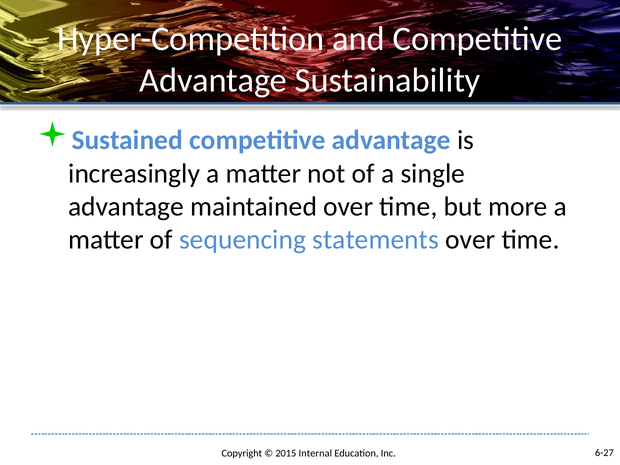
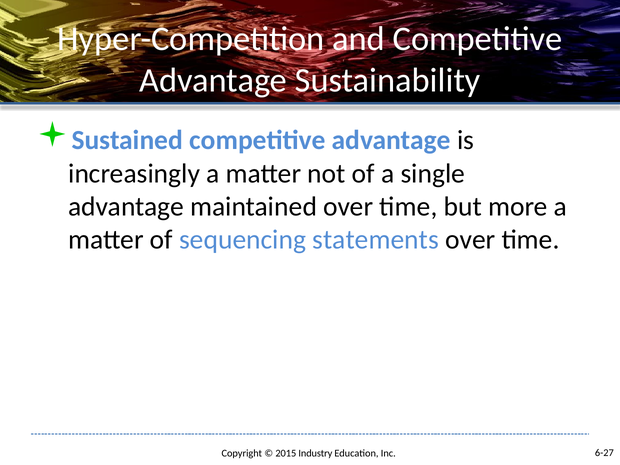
Internal: Internal -> Industry
